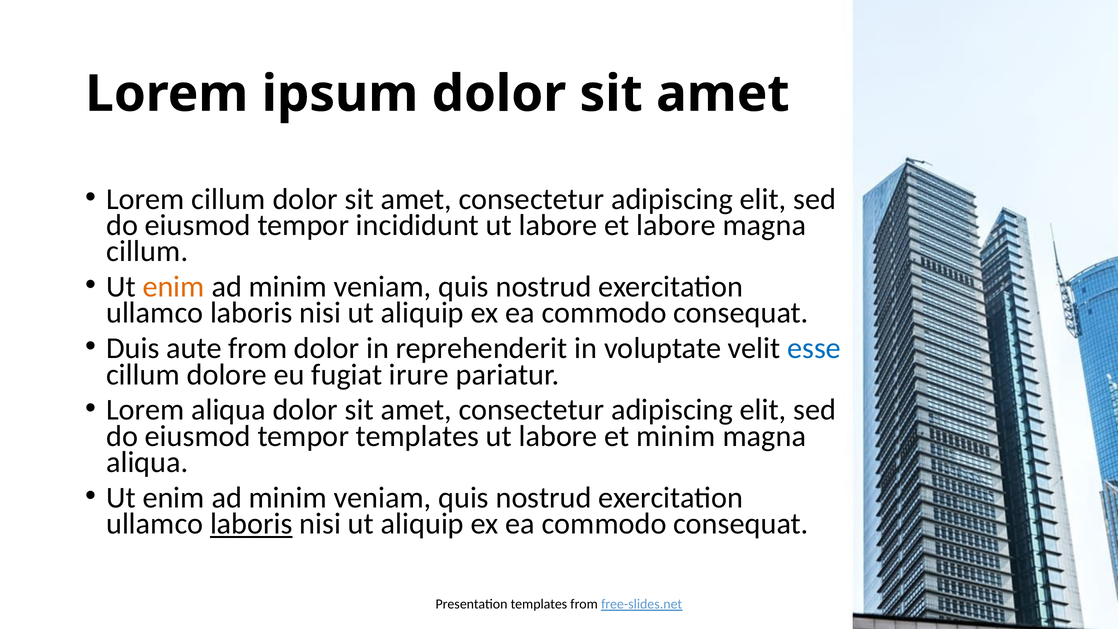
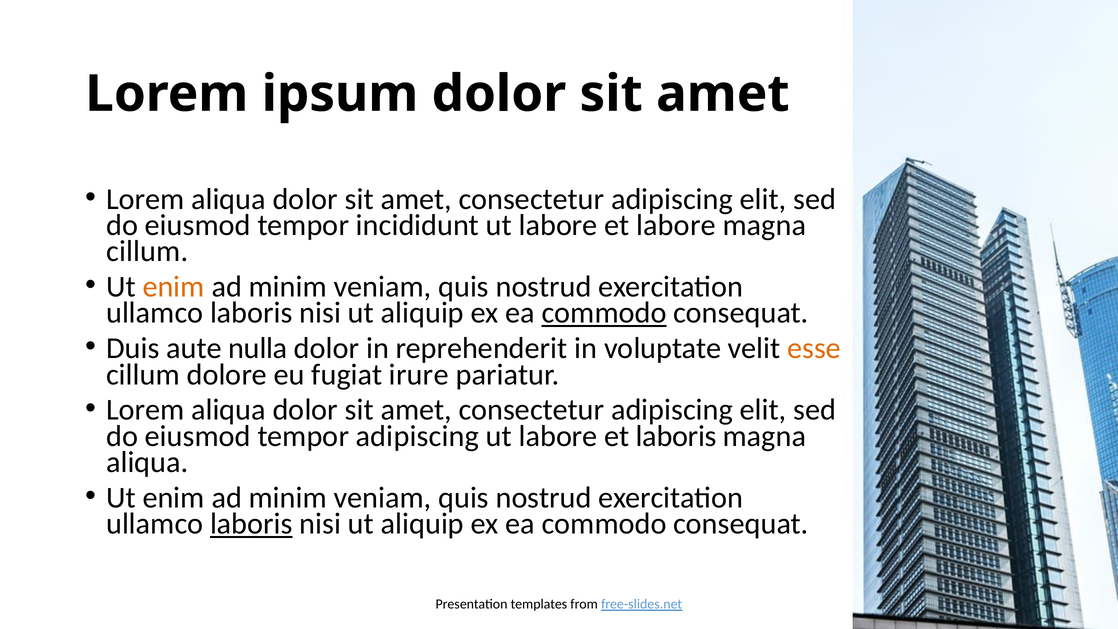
cillum at (228, 199): cillum -> aliqua
commodo at (604, 313) underline: none -> present
aute from: from -> nulla
esse colour: blue -> orange
tempor templates: templates -> adipiscing
et minim: minim -> laboris
